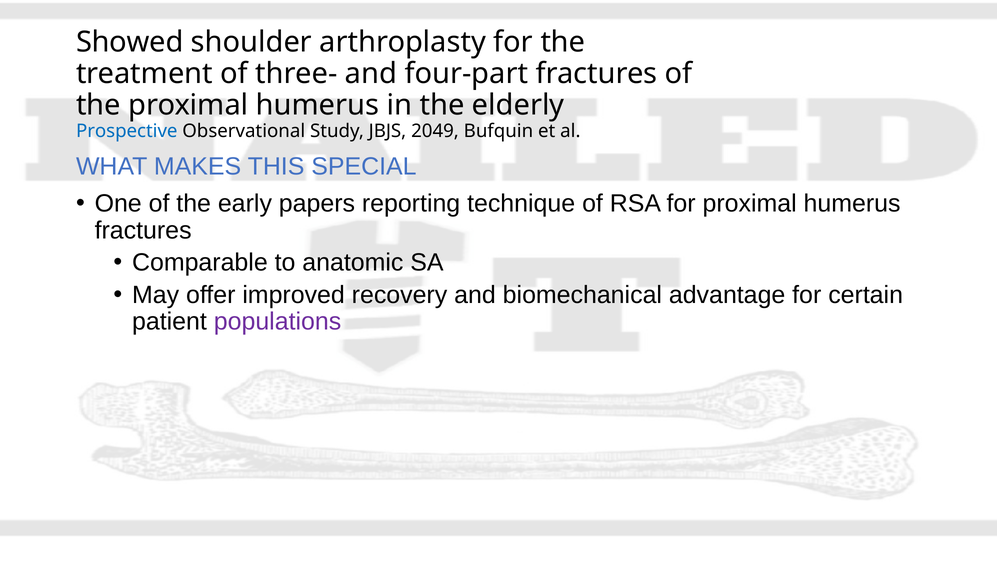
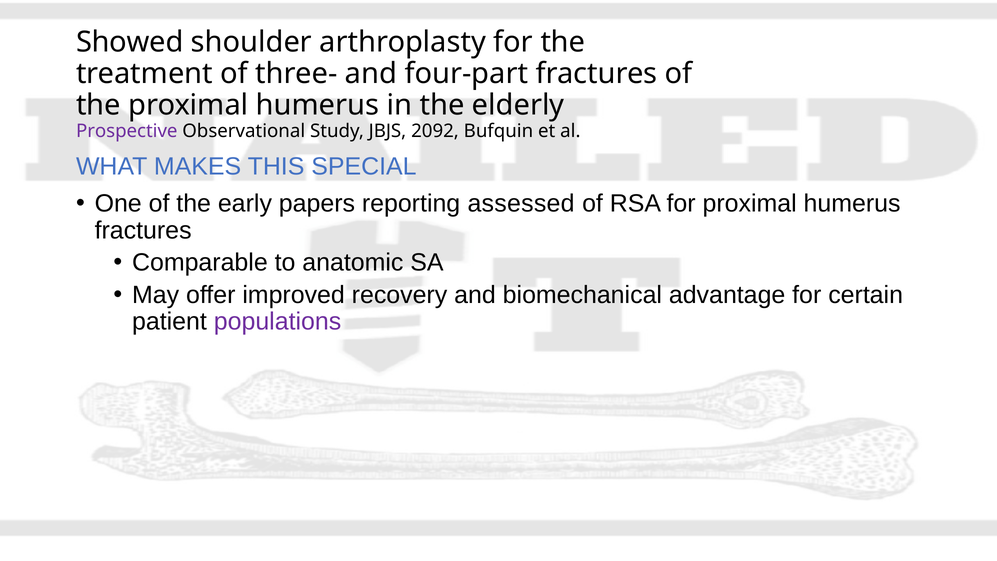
Prospective colour: blue -> purple
2049: 2049 -> 2092
technique: technique -> assessed
